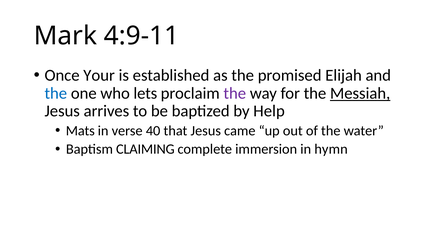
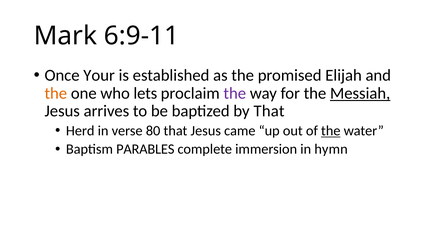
4:9-11: 4:9-11 -> 6:9-11
the at (56, 93) colour: blue -> orange
by Help: Help -> That
Mats: Mats -> Herd
40: 40 -> 80
the at (331, 131) underline: none -> present
CLAIMING: CLAIMING -> PARABLES
